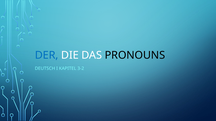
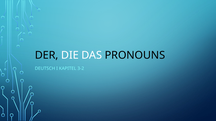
DER colour: blue -> black
